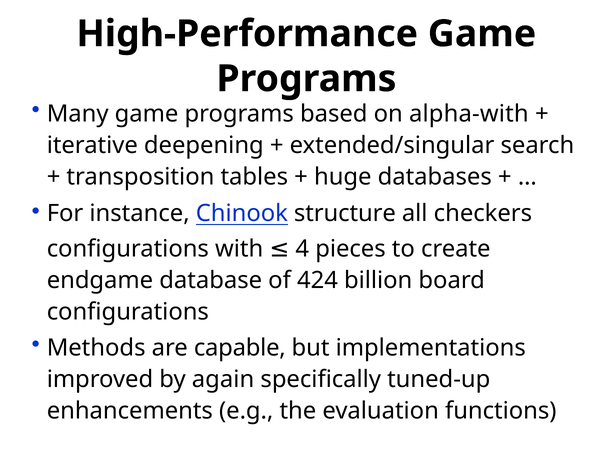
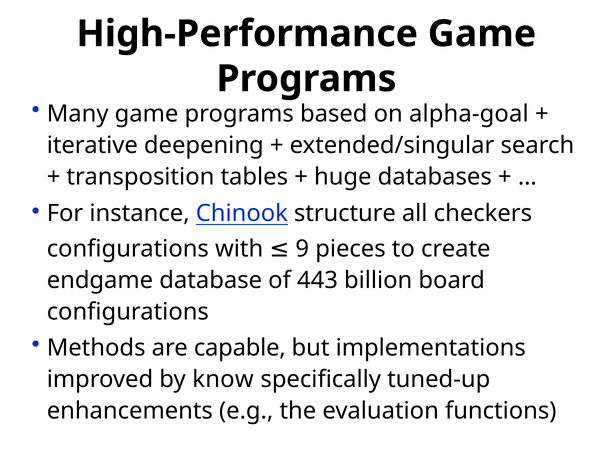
alpha-with: alpha-with -> alpha-goal
4: 4 -> 9
424: 424 -> 443
again: again -> know
